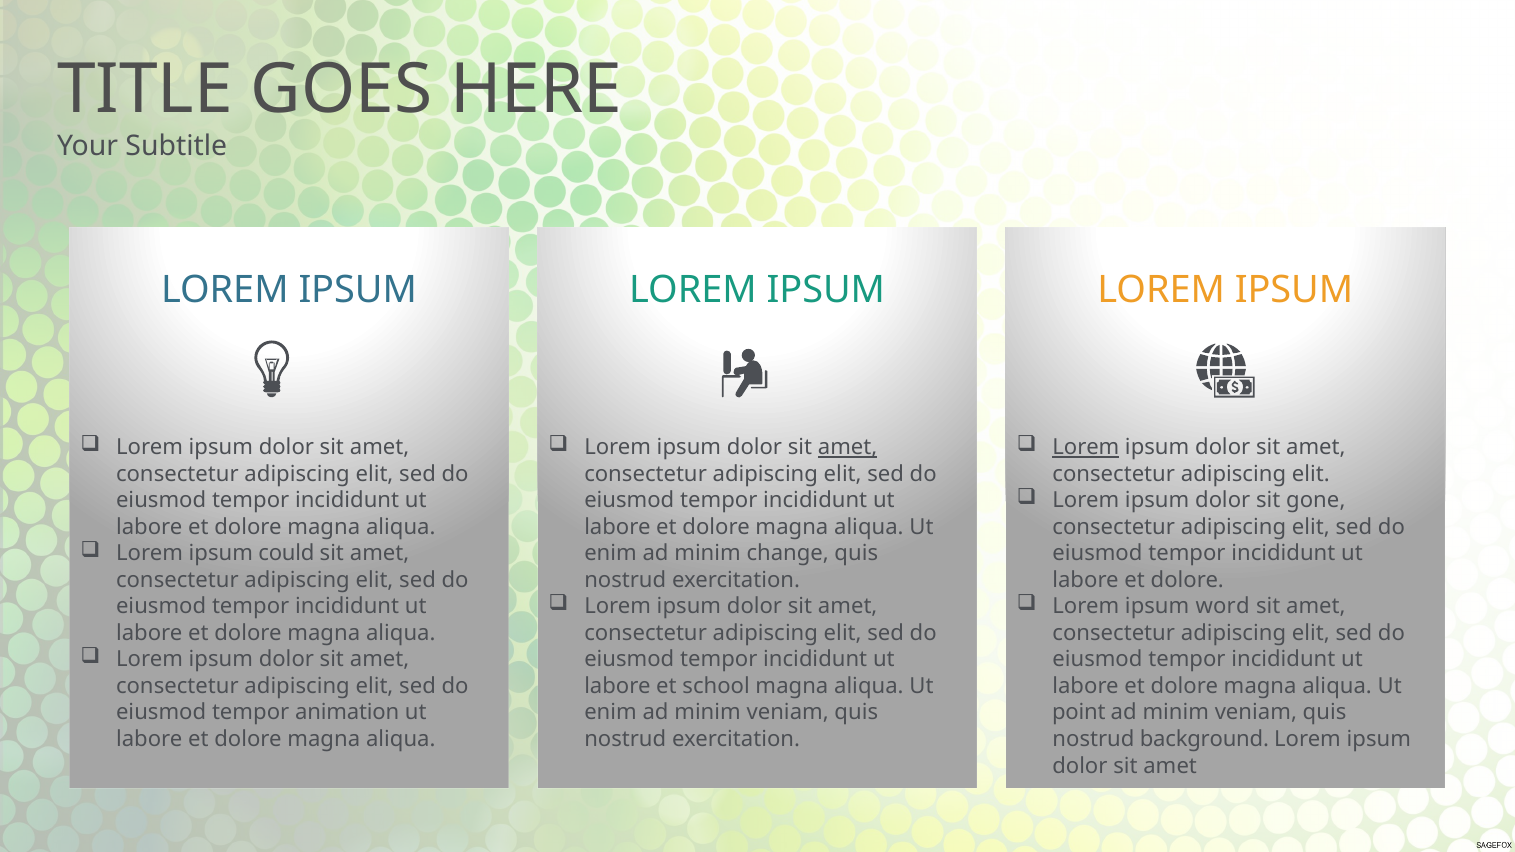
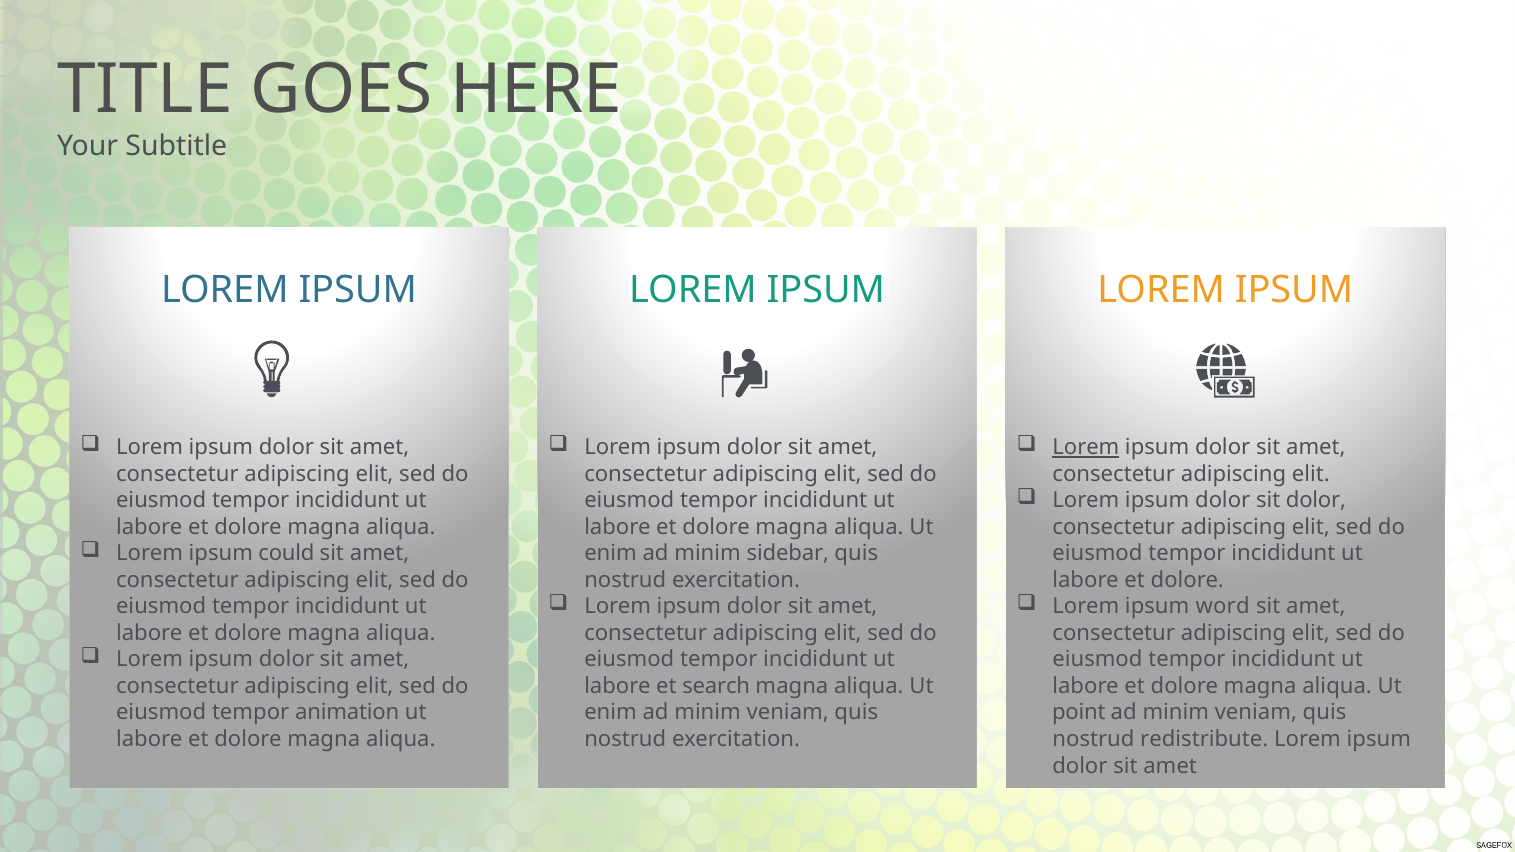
amet at (848, 448) underline: present -> none
sit gone: gone -> dolor
change: change -> sidebar
school: school -> search
background: background -> redistribute
